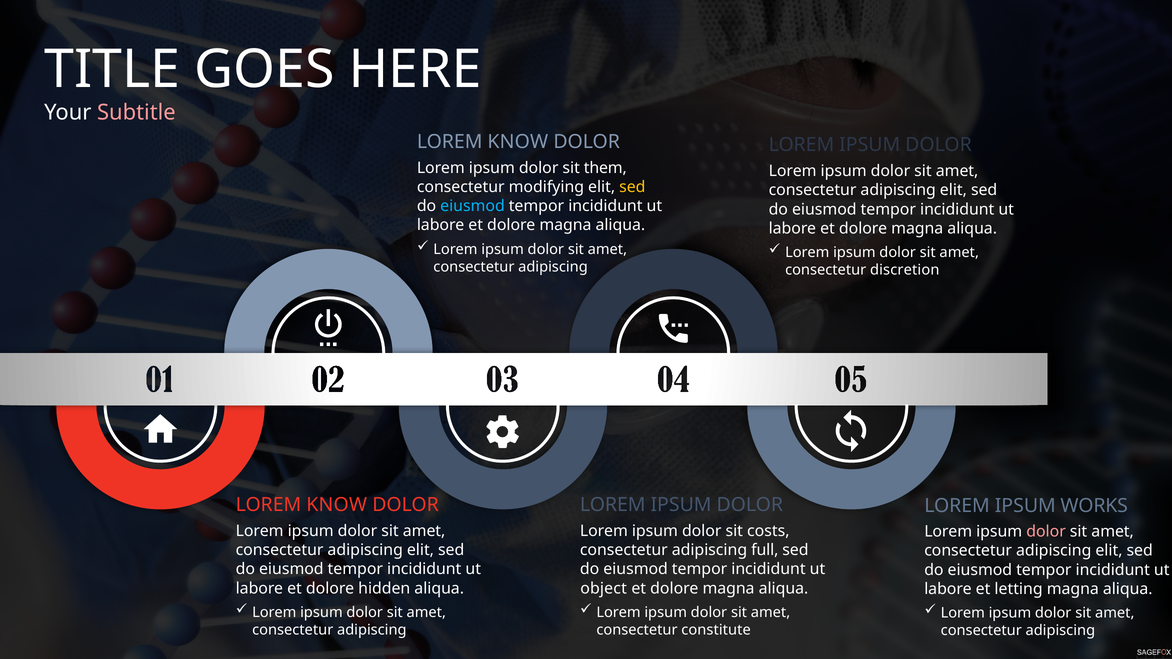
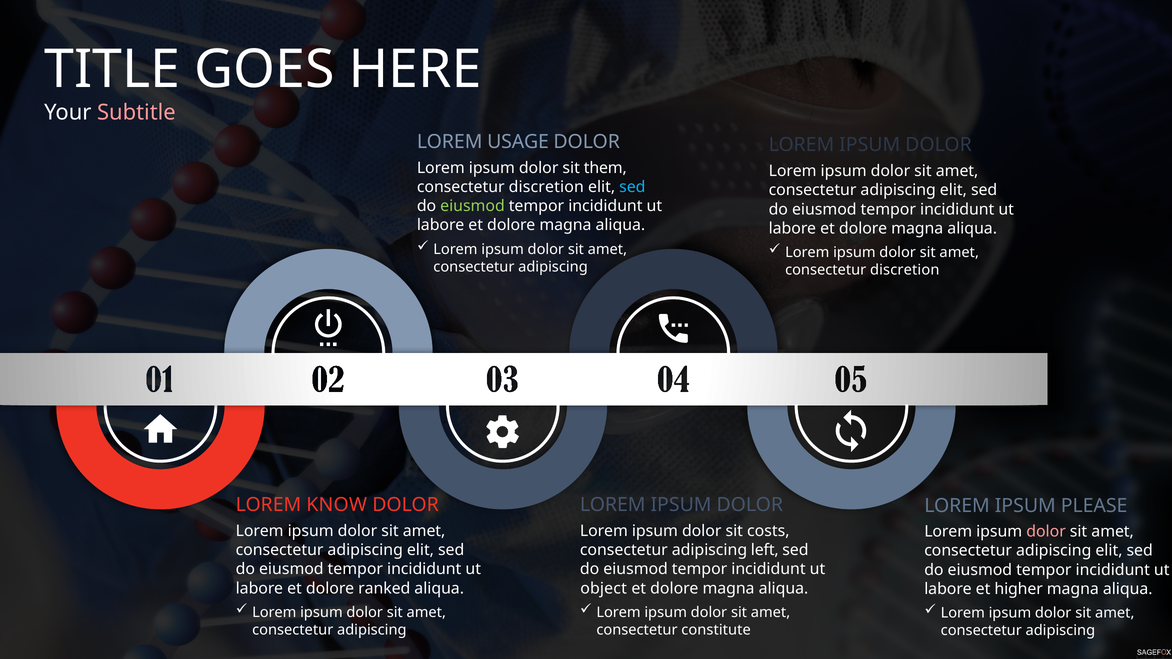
KNOW at (518, 142): KNOW -> USAGE
modifying at (546, 187): modifying -> discretion
sed at (632, 187) colour: yellow -> light blue
eiusmod at (472, 206) colour: light blue -> light green
WORKS: WORKS -> PLEASE
full: full -> left
hidden: hidden -> ranked
letting: letting -> higher
